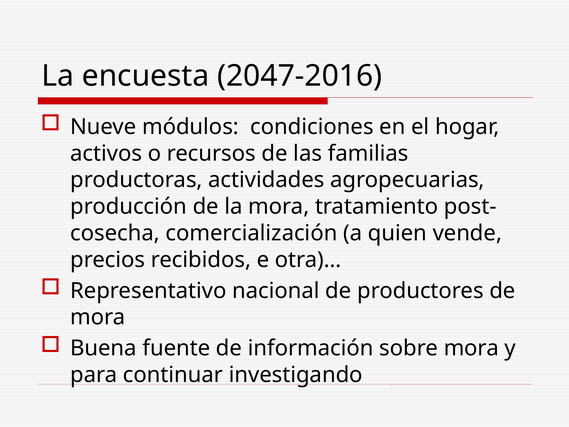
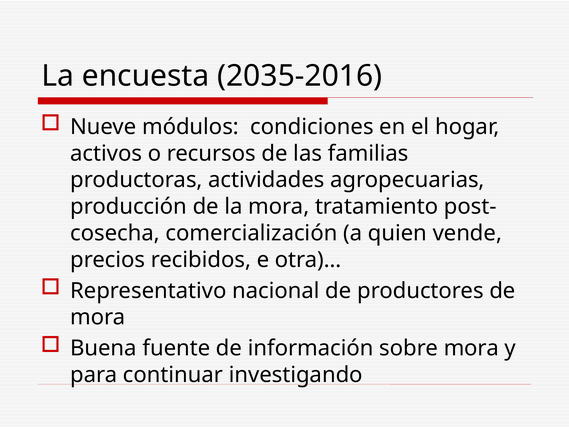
2047-2016: 2047-2016 -> 2035-2016
